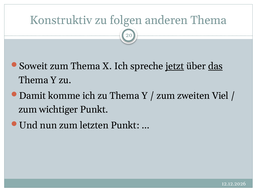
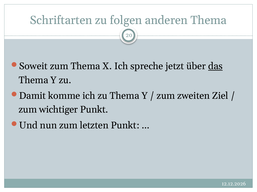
Konstruktiv: Konstruktiv -> Schriftarten
jetzt underline: present -> none
Viel: Viel -> Ziel
